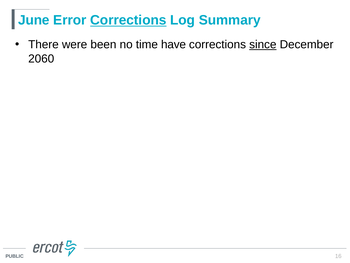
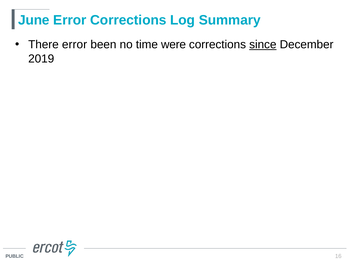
Corrections at (128, 20) underline: present -> none
There were: were -> error
have: have -> were
2060: 2060 -> 2019
